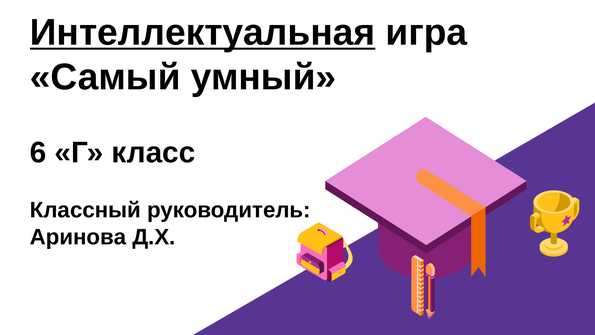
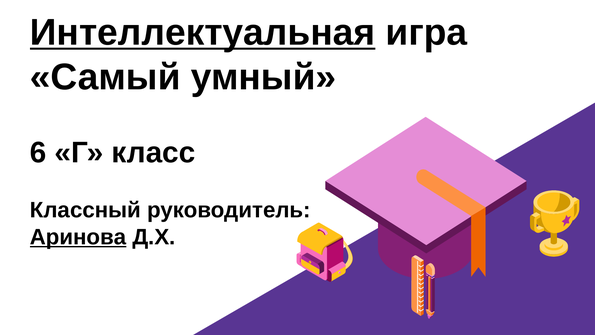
Аринова underline: none -> present
